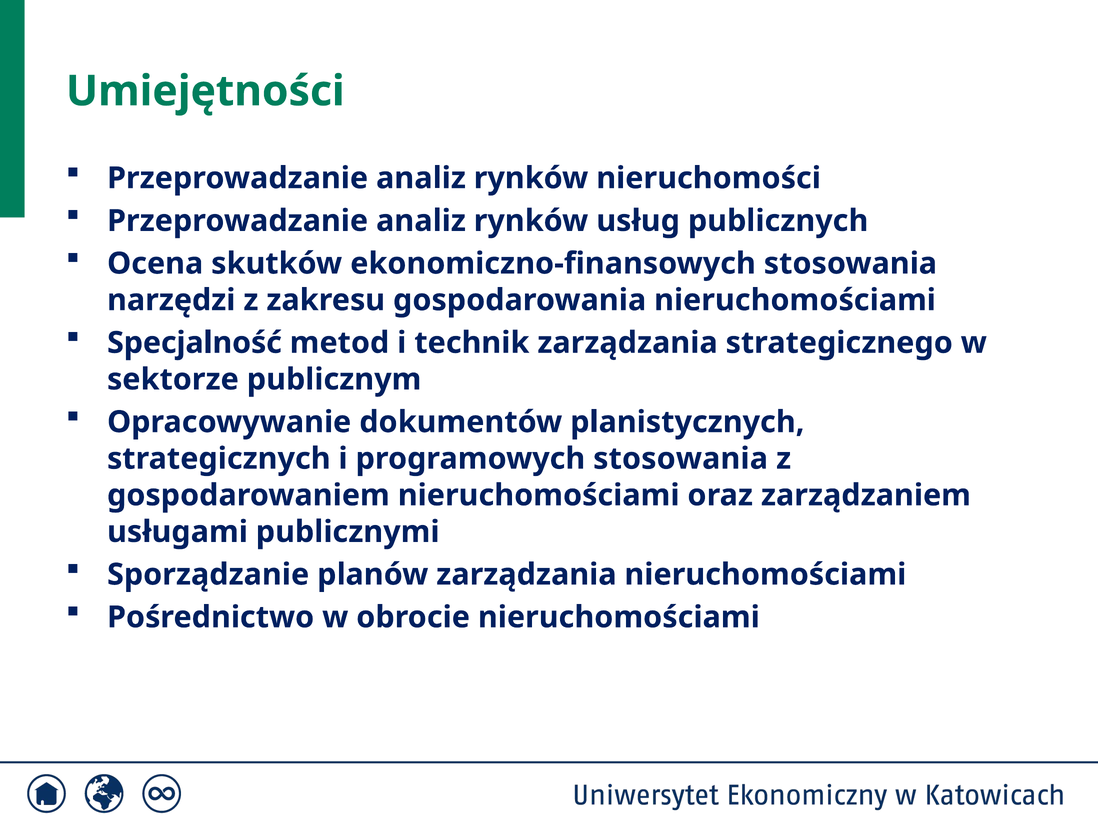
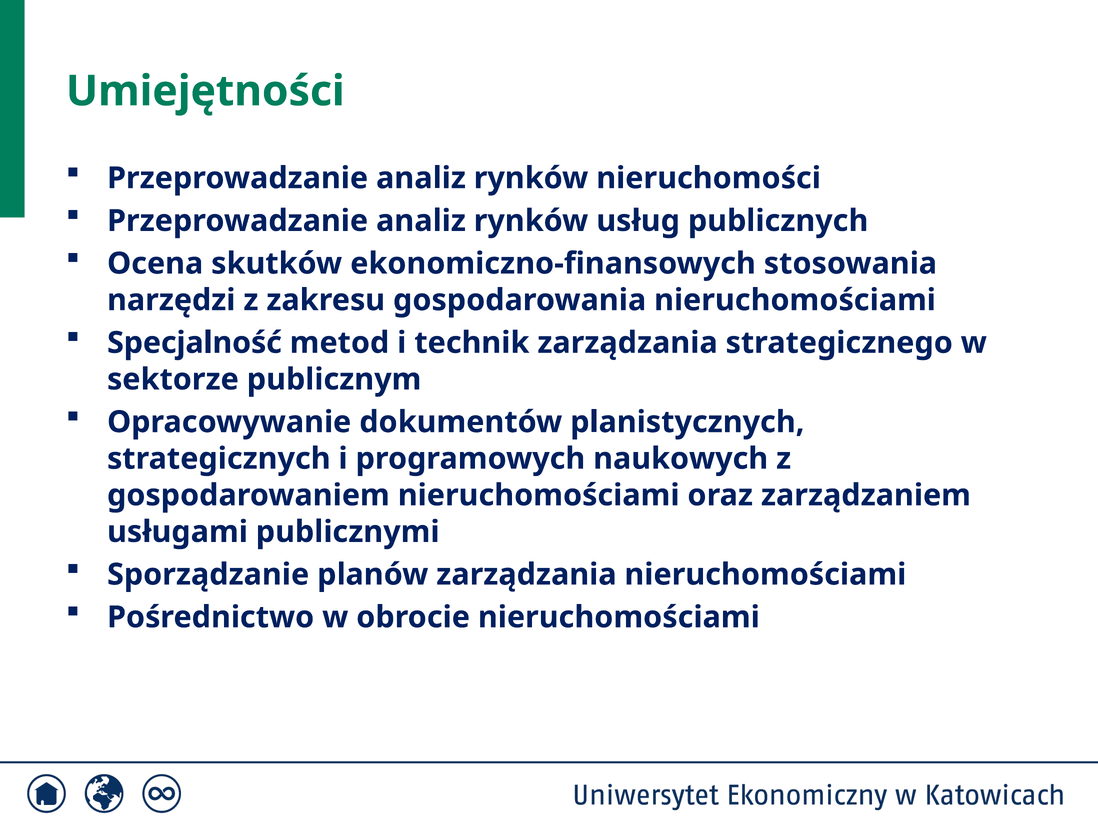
programowych stosowania: stosowania -> naukowych
